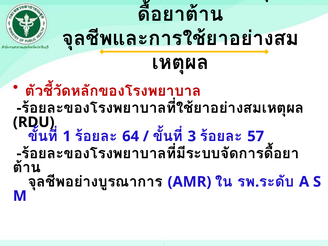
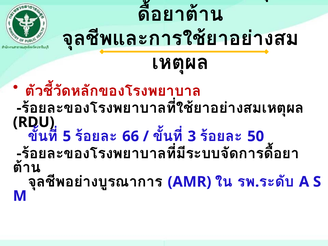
1: 1 -> 5
64: 64 -> 66
57: 57 -> 50
